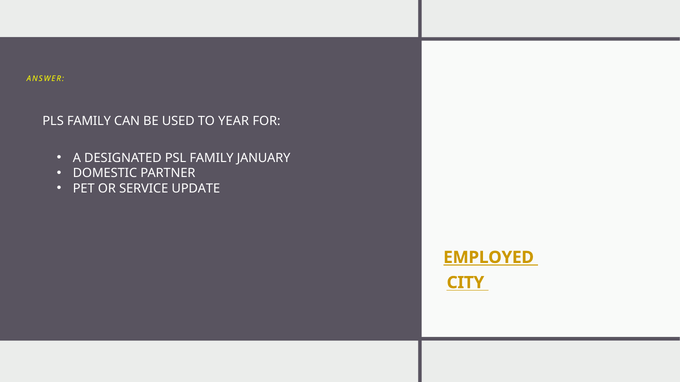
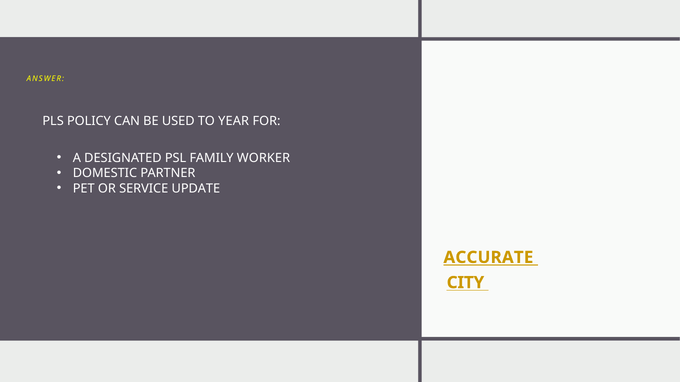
PLS FAMILY: FAMILY -> POLICY
JANUARY: JANUARY -> WORKER
EMPLOYED: EMPLOYED -> ACCURATE
